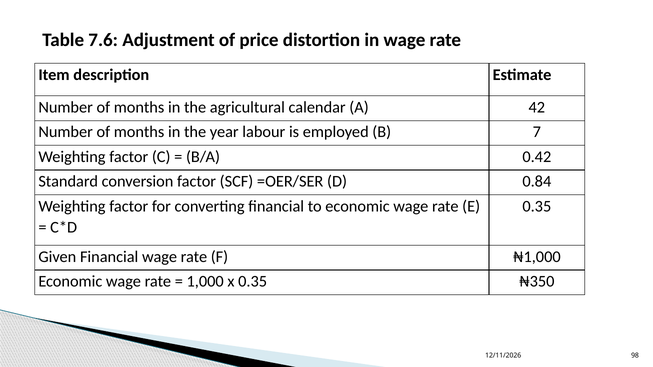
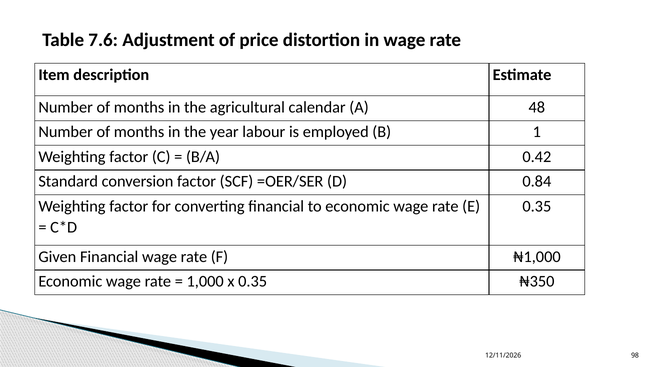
42: 42 -> 48
7: 7 -> 1
